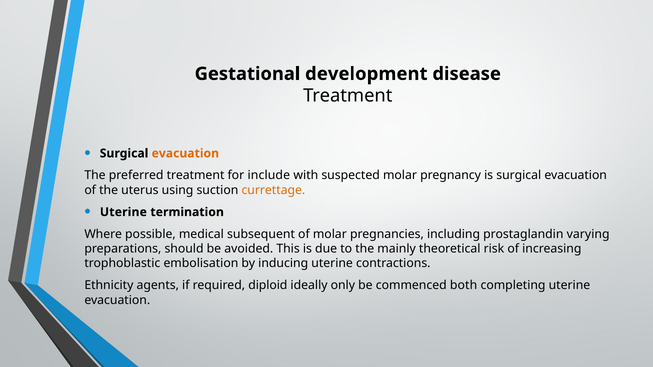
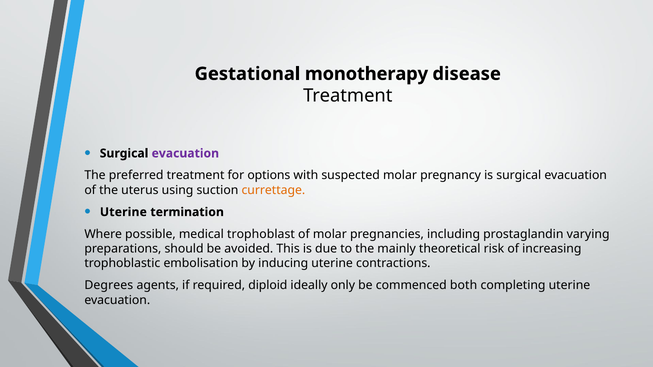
development: development -> monotherapy
evacuation at (185, 153) colour: orange -> purple
include: include -> options
subsequent: subsequent -> trophoblast
Ethnicity: Ethnicity -> Degrees
